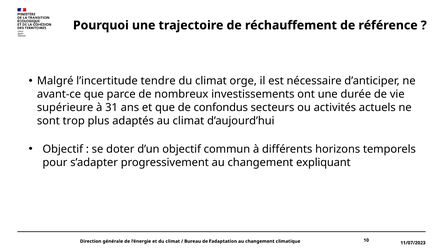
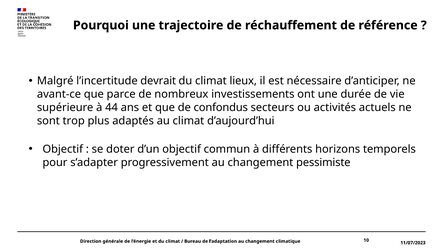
tendre: tendre -> devrait
orge: orge -> lieux
31: 31 -> 44
expliquant: expliquant -> pessimiste
